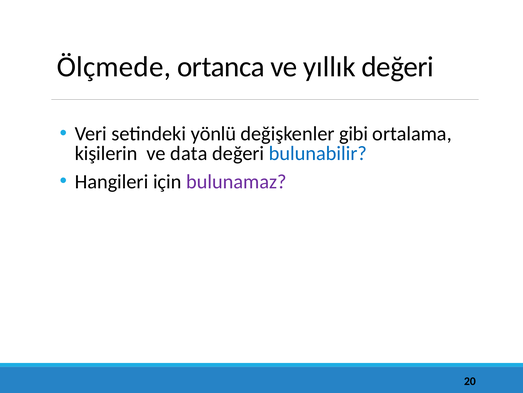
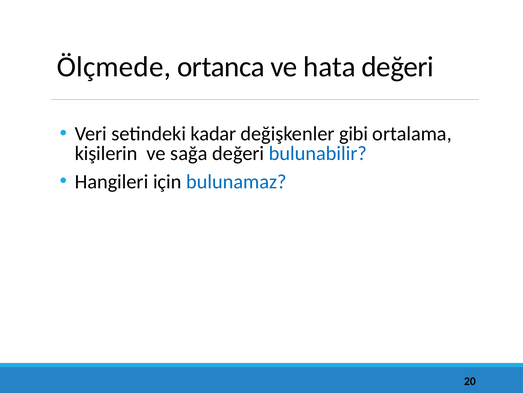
yıllık: yıllık -> hata
yönlü: yönlü -> kadar
data: data -> sağa
bulunamaz colour: purple -> blue
